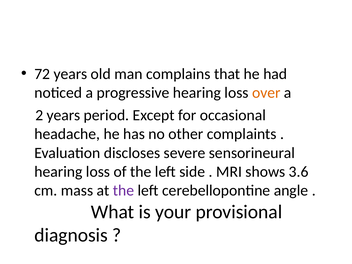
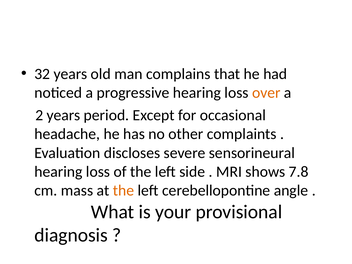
72: 72 -> 32
3.6: 3.6 -> 7.8
the at (123, 190) colour: purple -> orange
